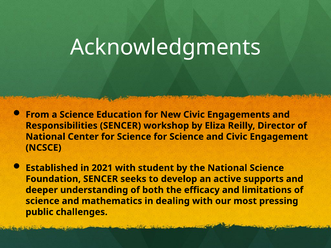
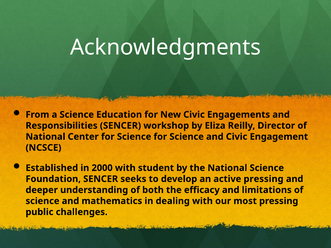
2021: 2021 -> 2000
active supports: supports -> pressing
